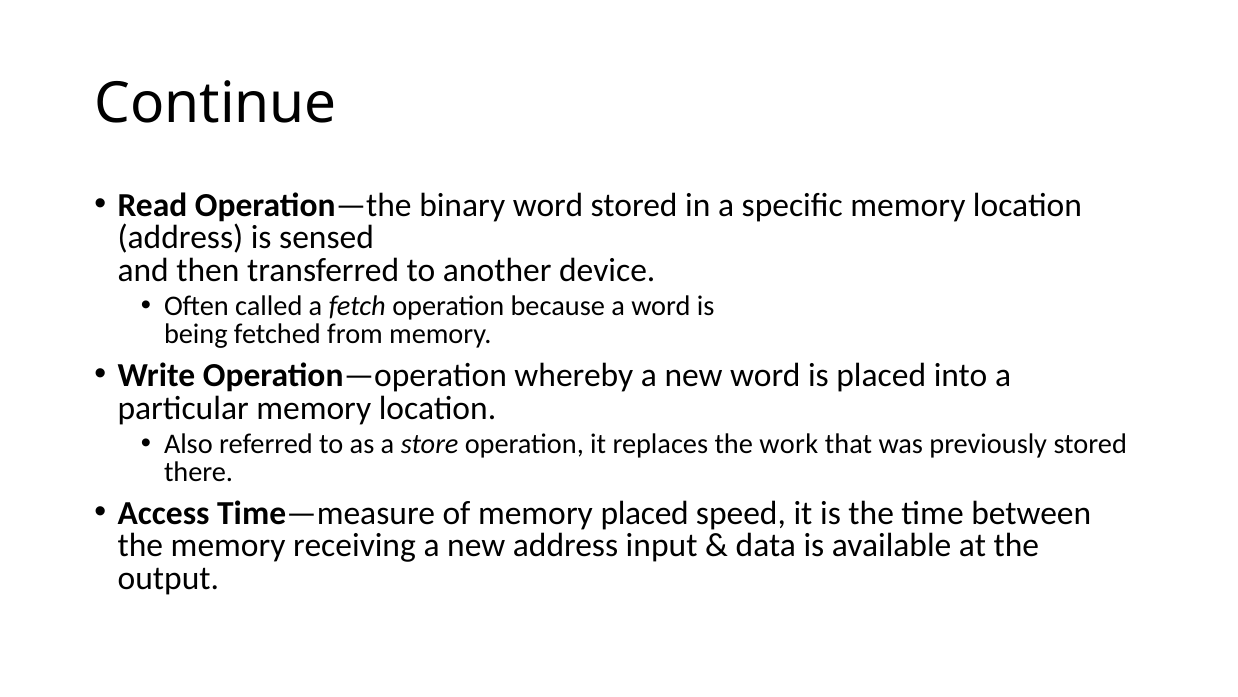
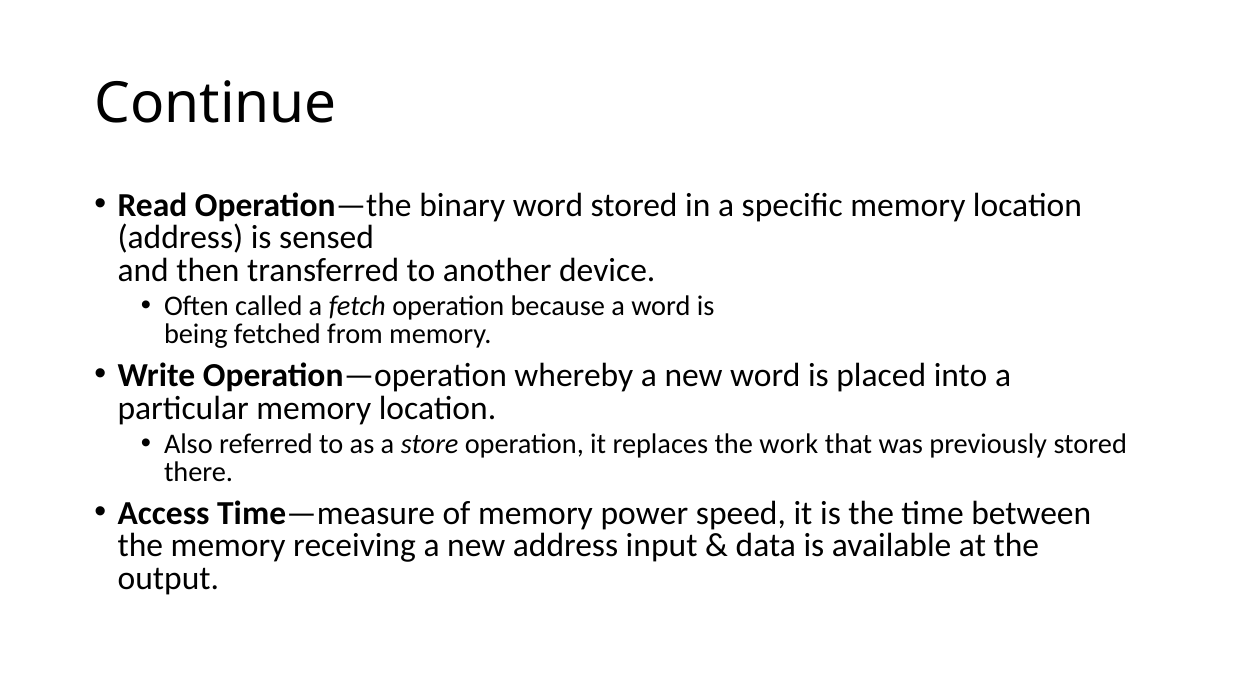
memory placed: placed -> power
